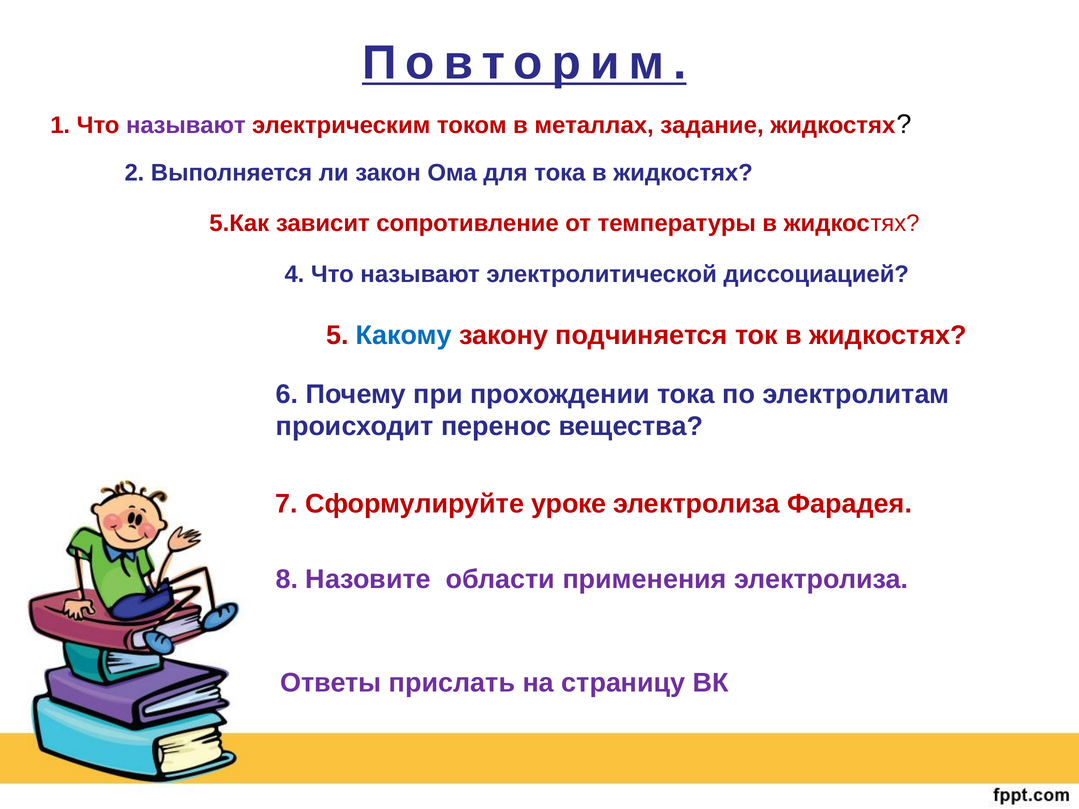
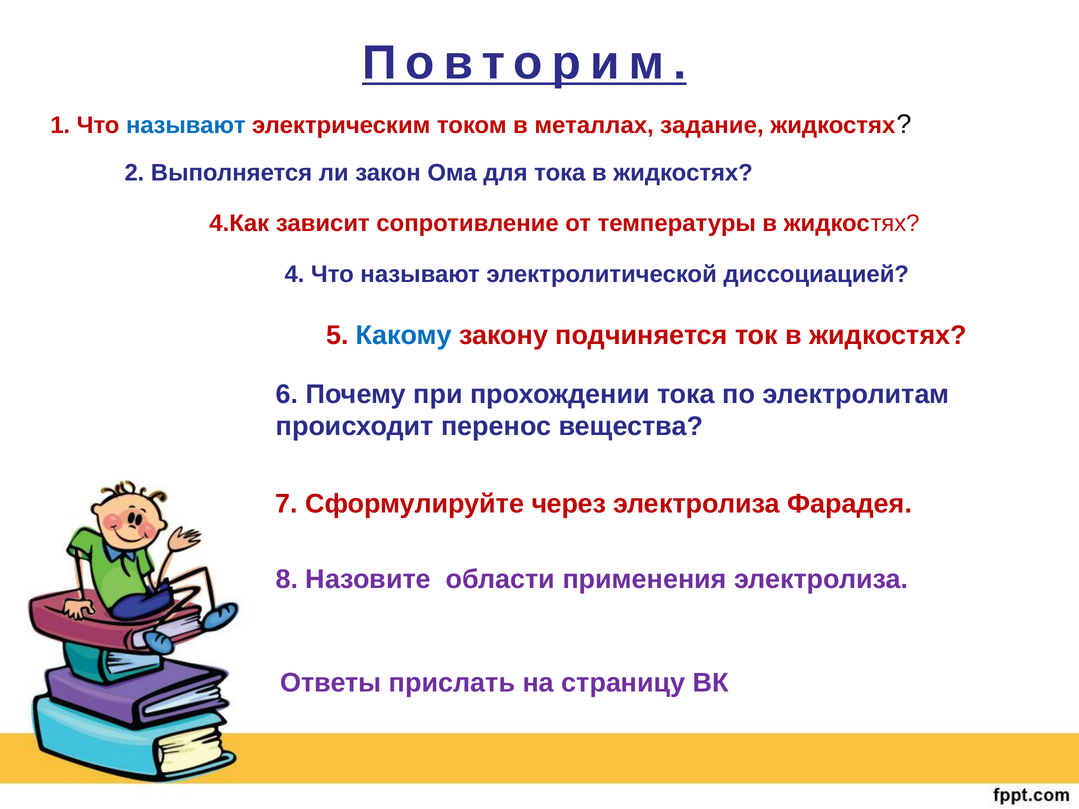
называют at (186, 125) colour: purple -> blue
5.Как: 5.Как -> 4.Как
уроке: уроке -> через
